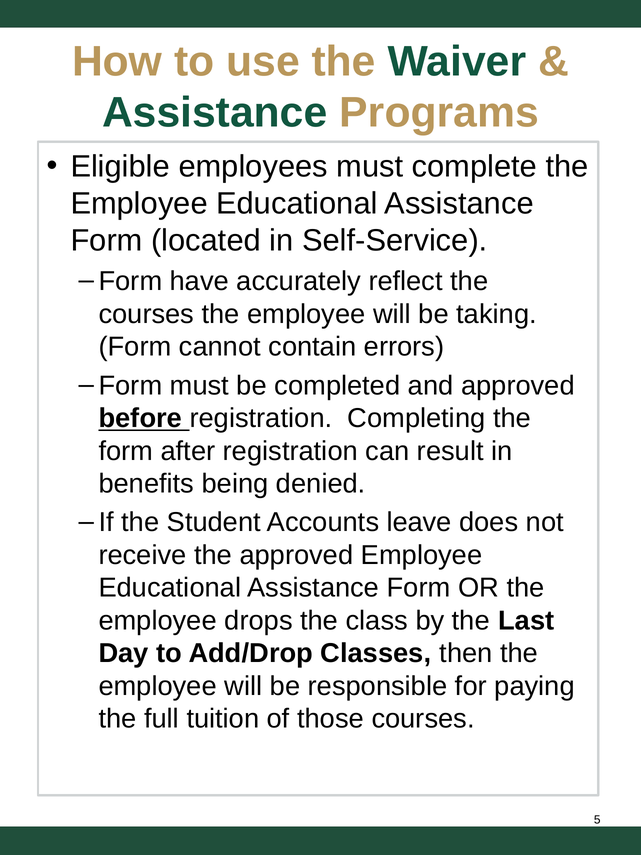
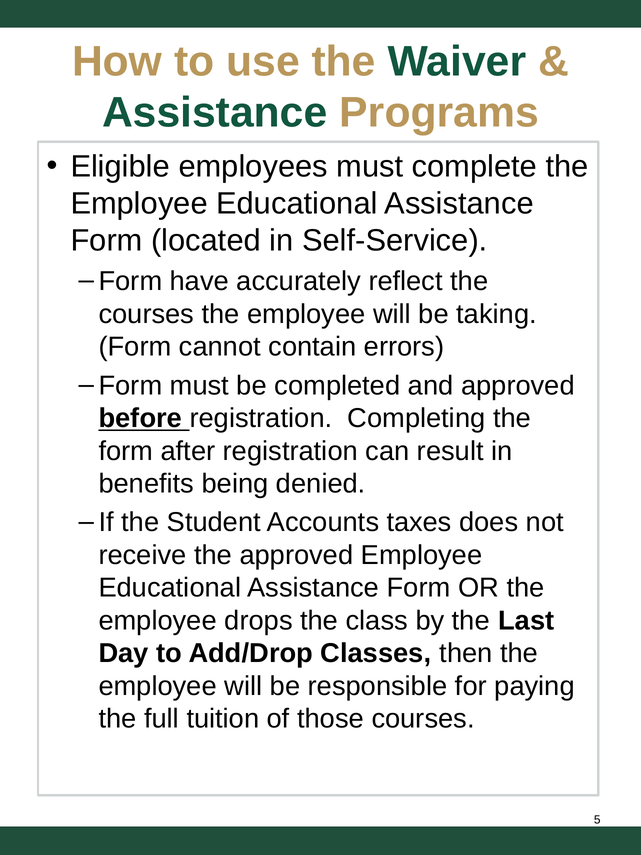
leave: leave -> taxes
